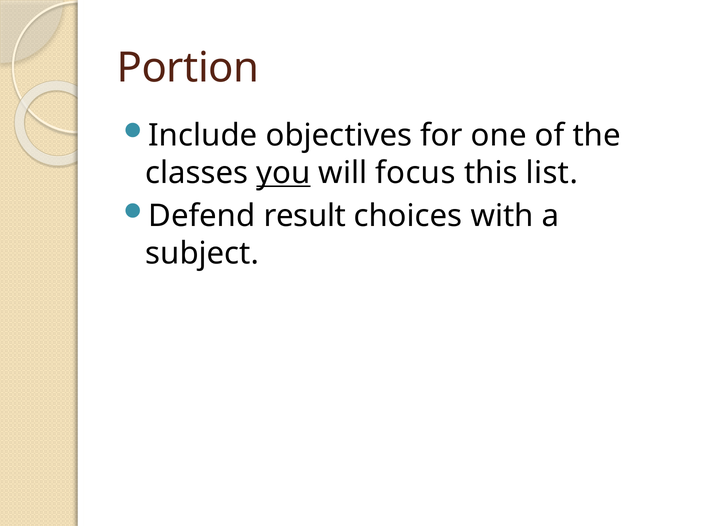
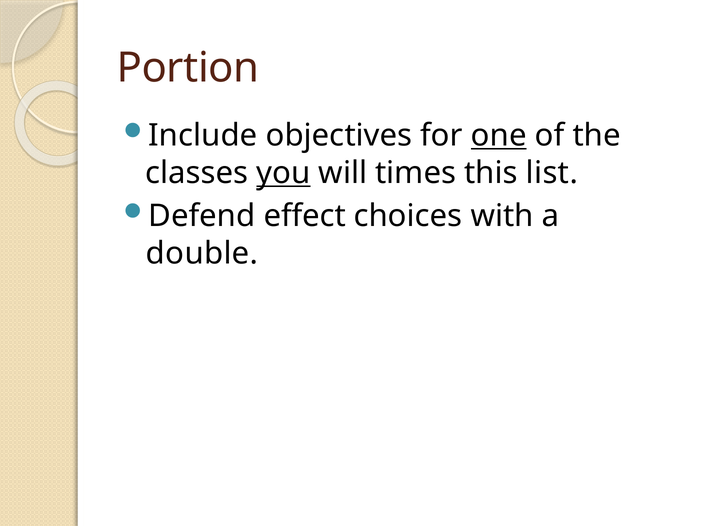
one underline: none -> present
focus: focus -> times
result: result -> effect
subject: subject -> double
